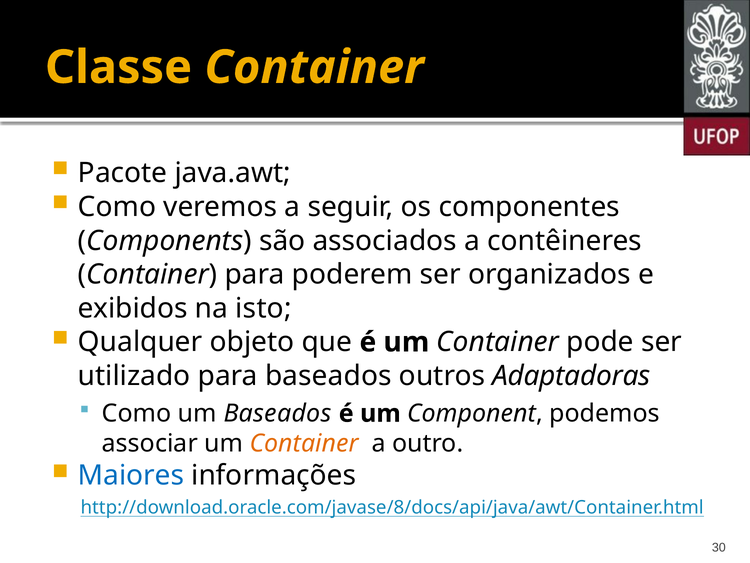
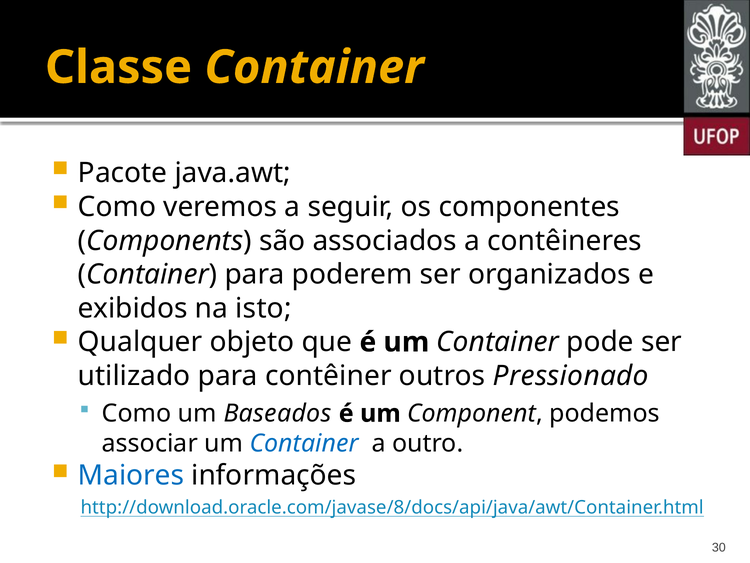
para baseados: baseados -> contêiner
Adaptadoras: Adaptadoras -> Pressionado
Container at (304, 443) colour: orange -> blue
